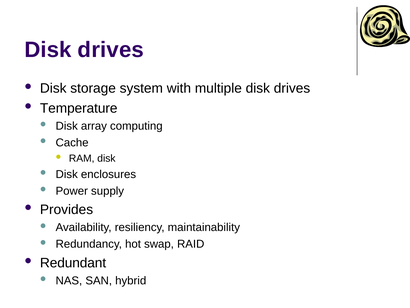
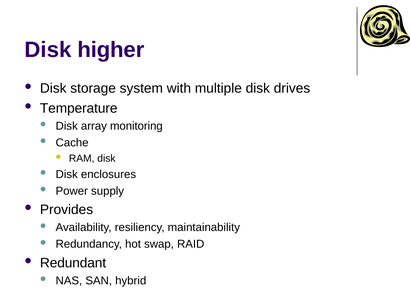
drives at (111, 50): drives -> higher
computing: computing -> monitoring
